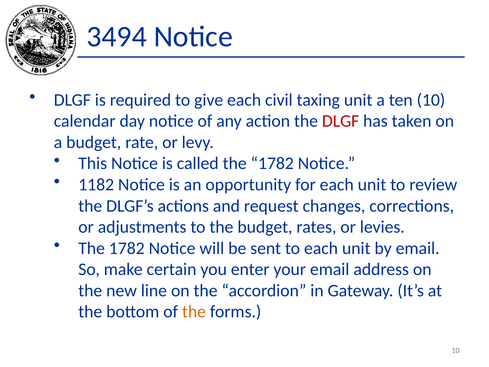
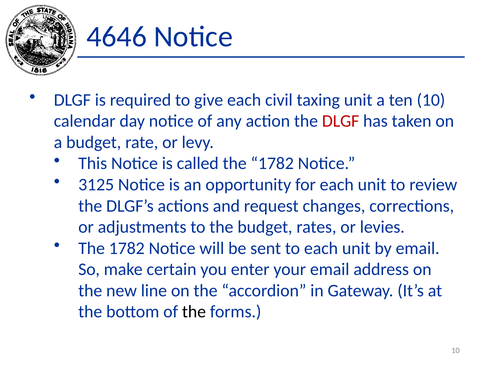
3494: 3494 -> 4646
1182: 1182 -> 3125
the at (194, 312) colour: orange -> black
